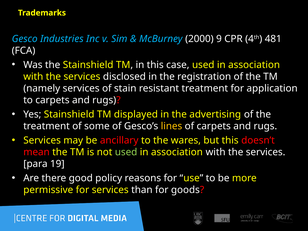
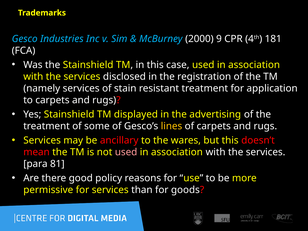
481: 481 -> 181
used at (126, 152) colour: light green -> pink
19: 19 -> 81
